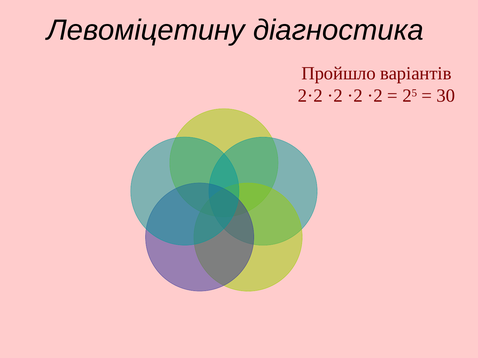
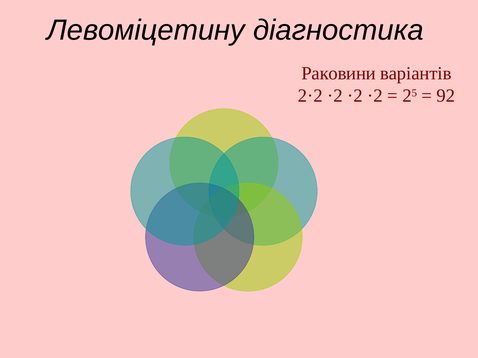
Пройшло: Пройшло -> Раковини
30: 30 -> 92
